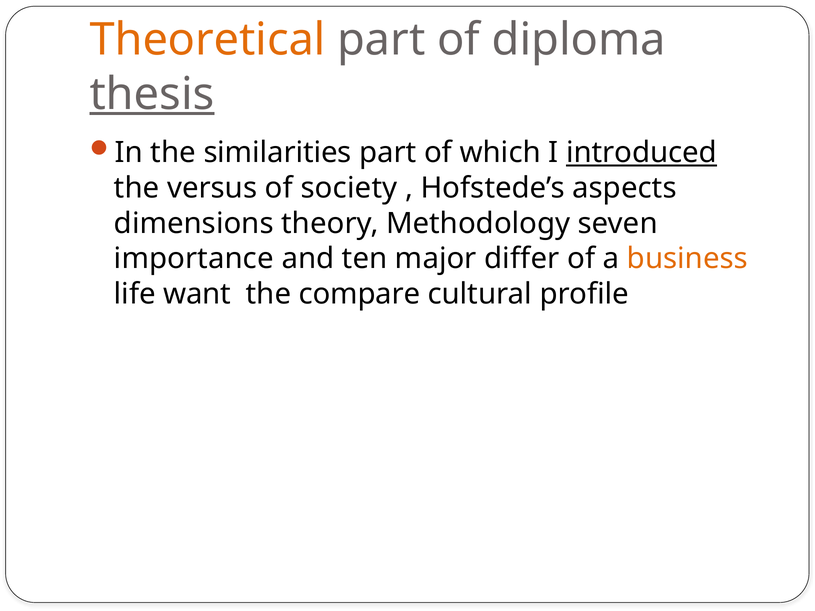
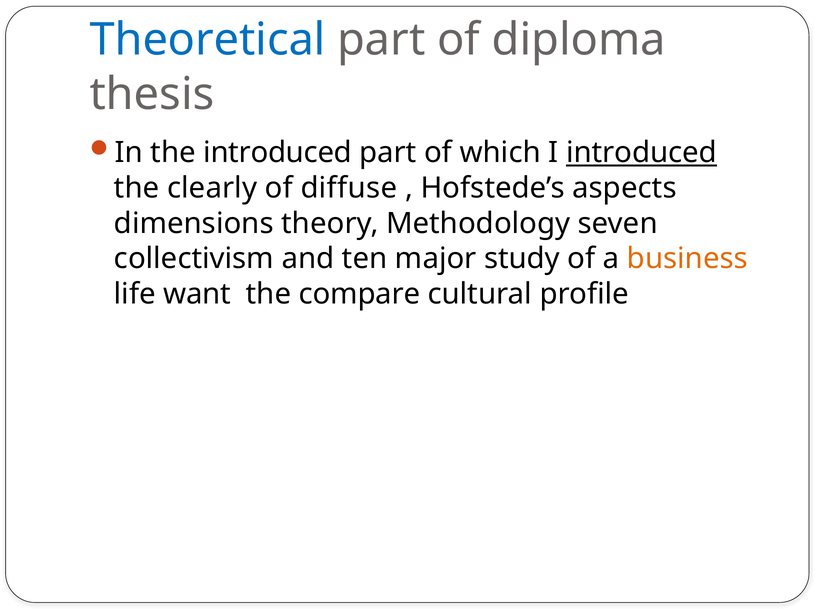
Theoretical colour: orange -> blue
thesis underline: present -> none
the similarities: similarities -> introduced
versus: versus -> clearly
society: society -> diffuse
importance: importance -> collectivism
differ: differ -> study
